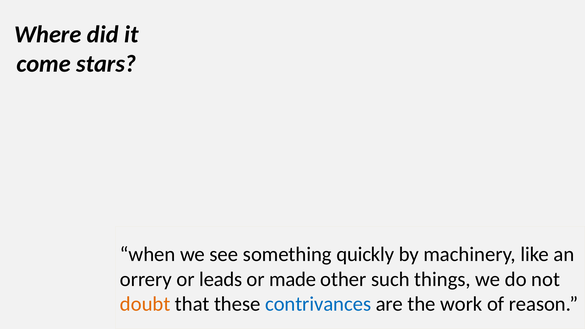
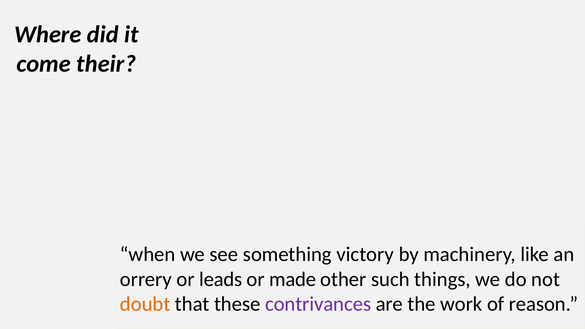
stars: stars -> their
quickly: quickly -> victory
contrivances colour: blue -> purple
